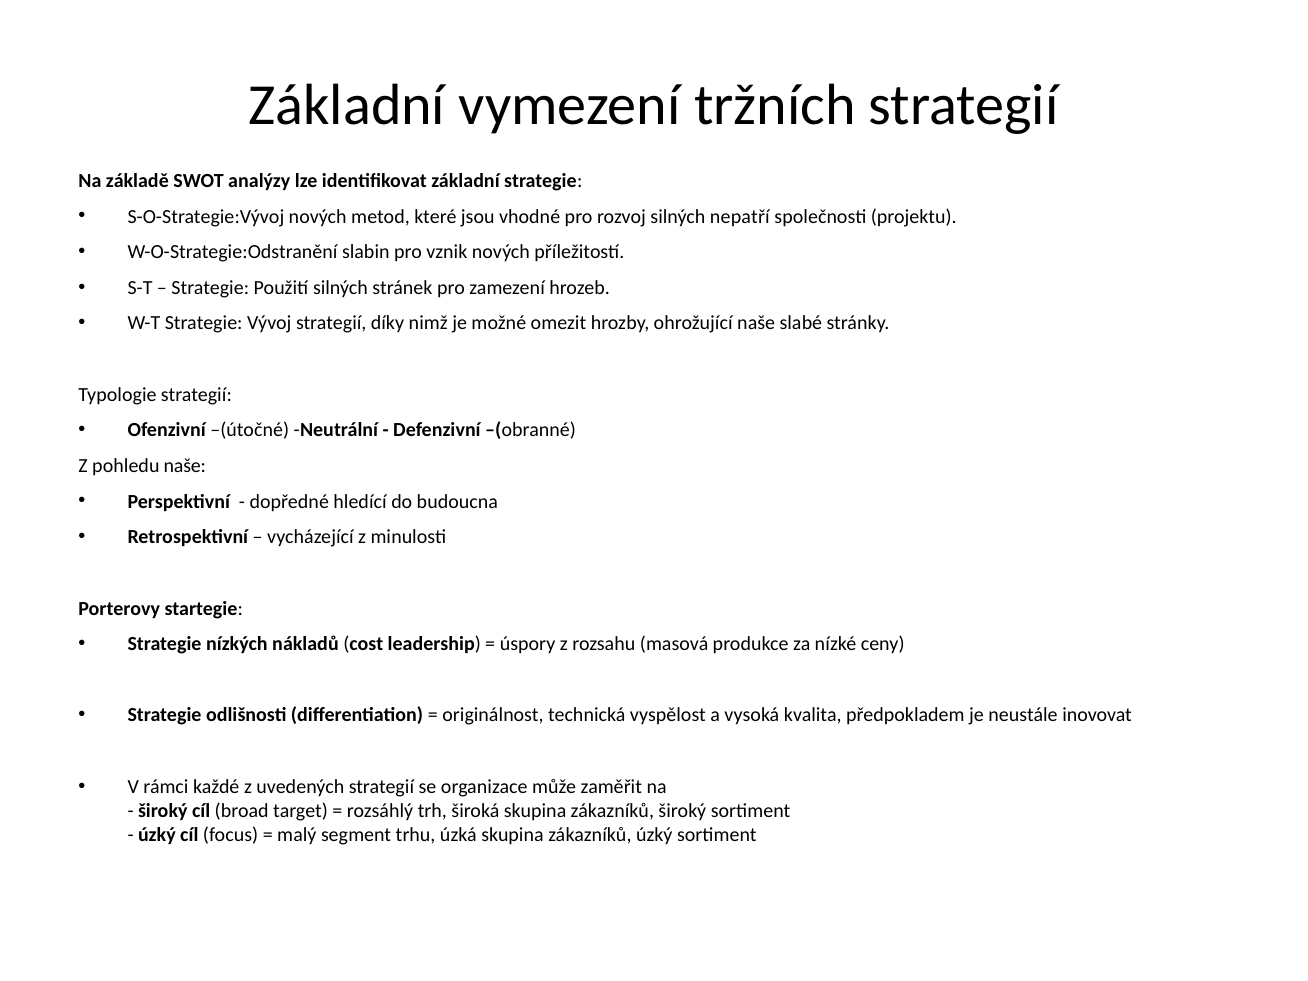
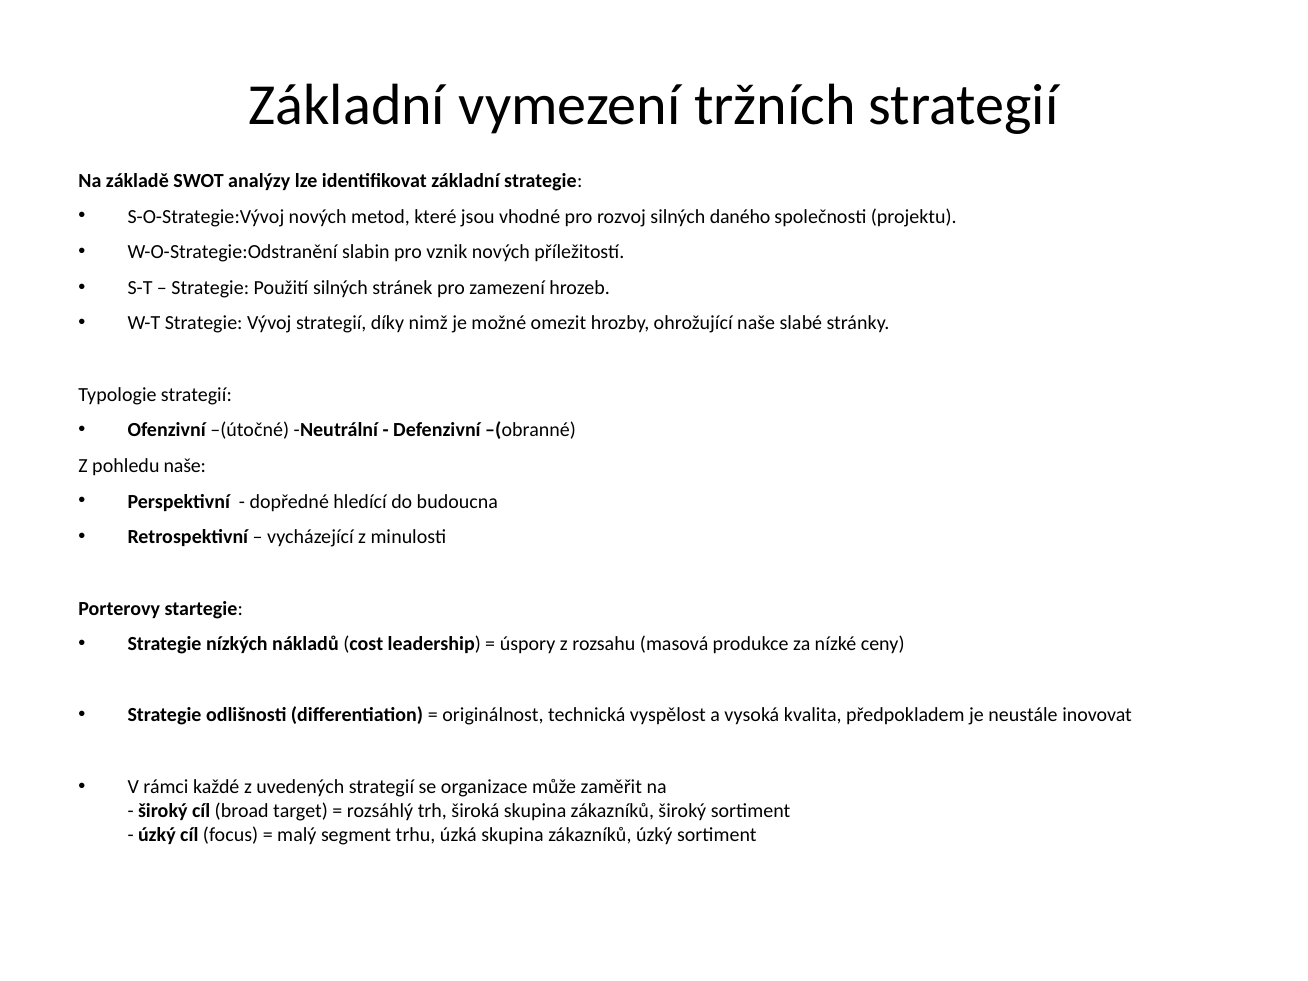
nepatří: nepatří -> daného
